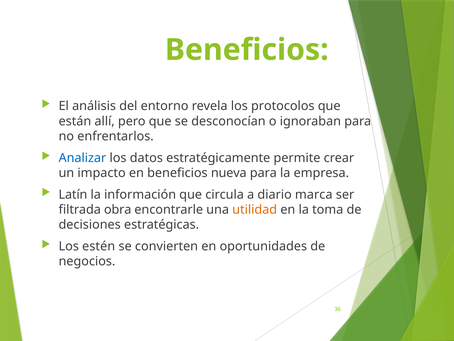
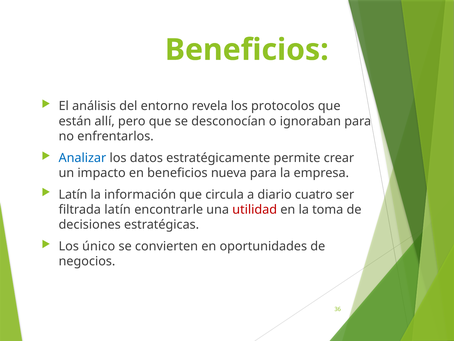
marca: marca -> cuatro
filtrada obra: obra -> latín
utilidad colour: orange -> red
estén: estén -> único
